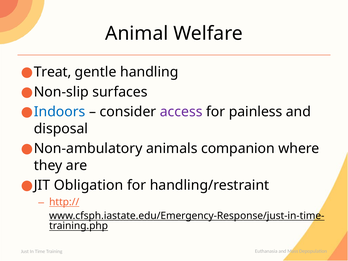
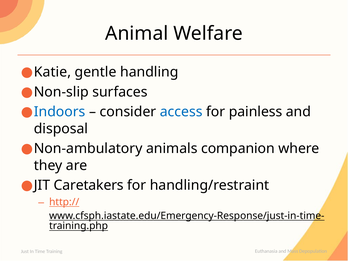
Treat: Treat -> Katie
access colour: purple -> blue
Obligation: Obligation -> Caretakers
